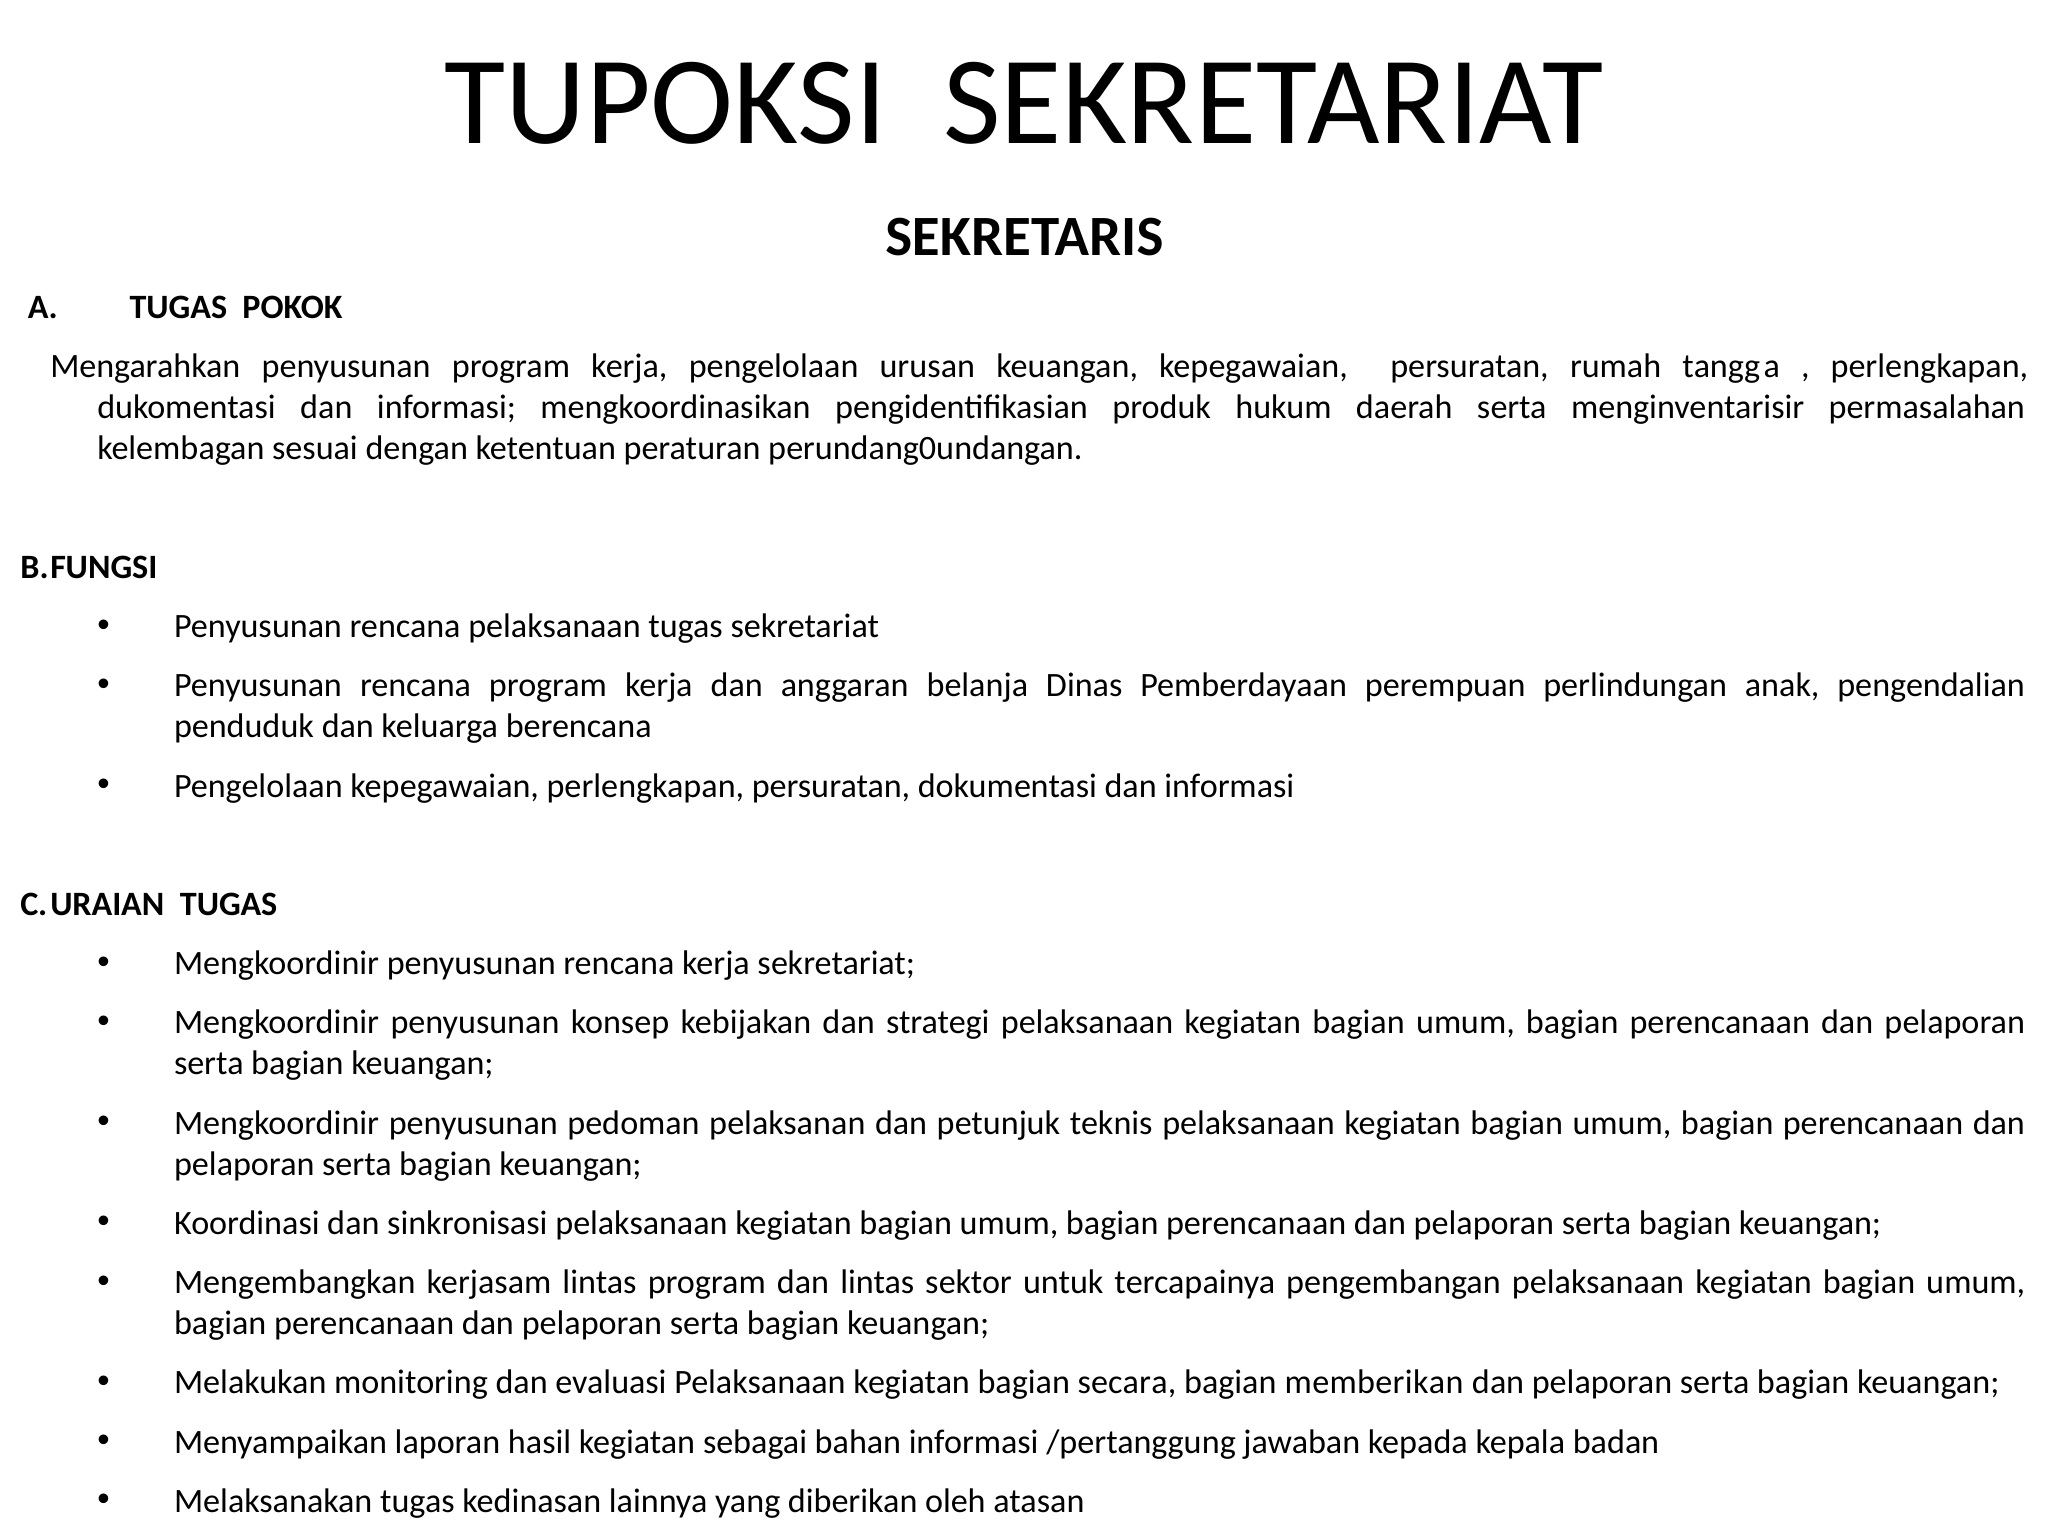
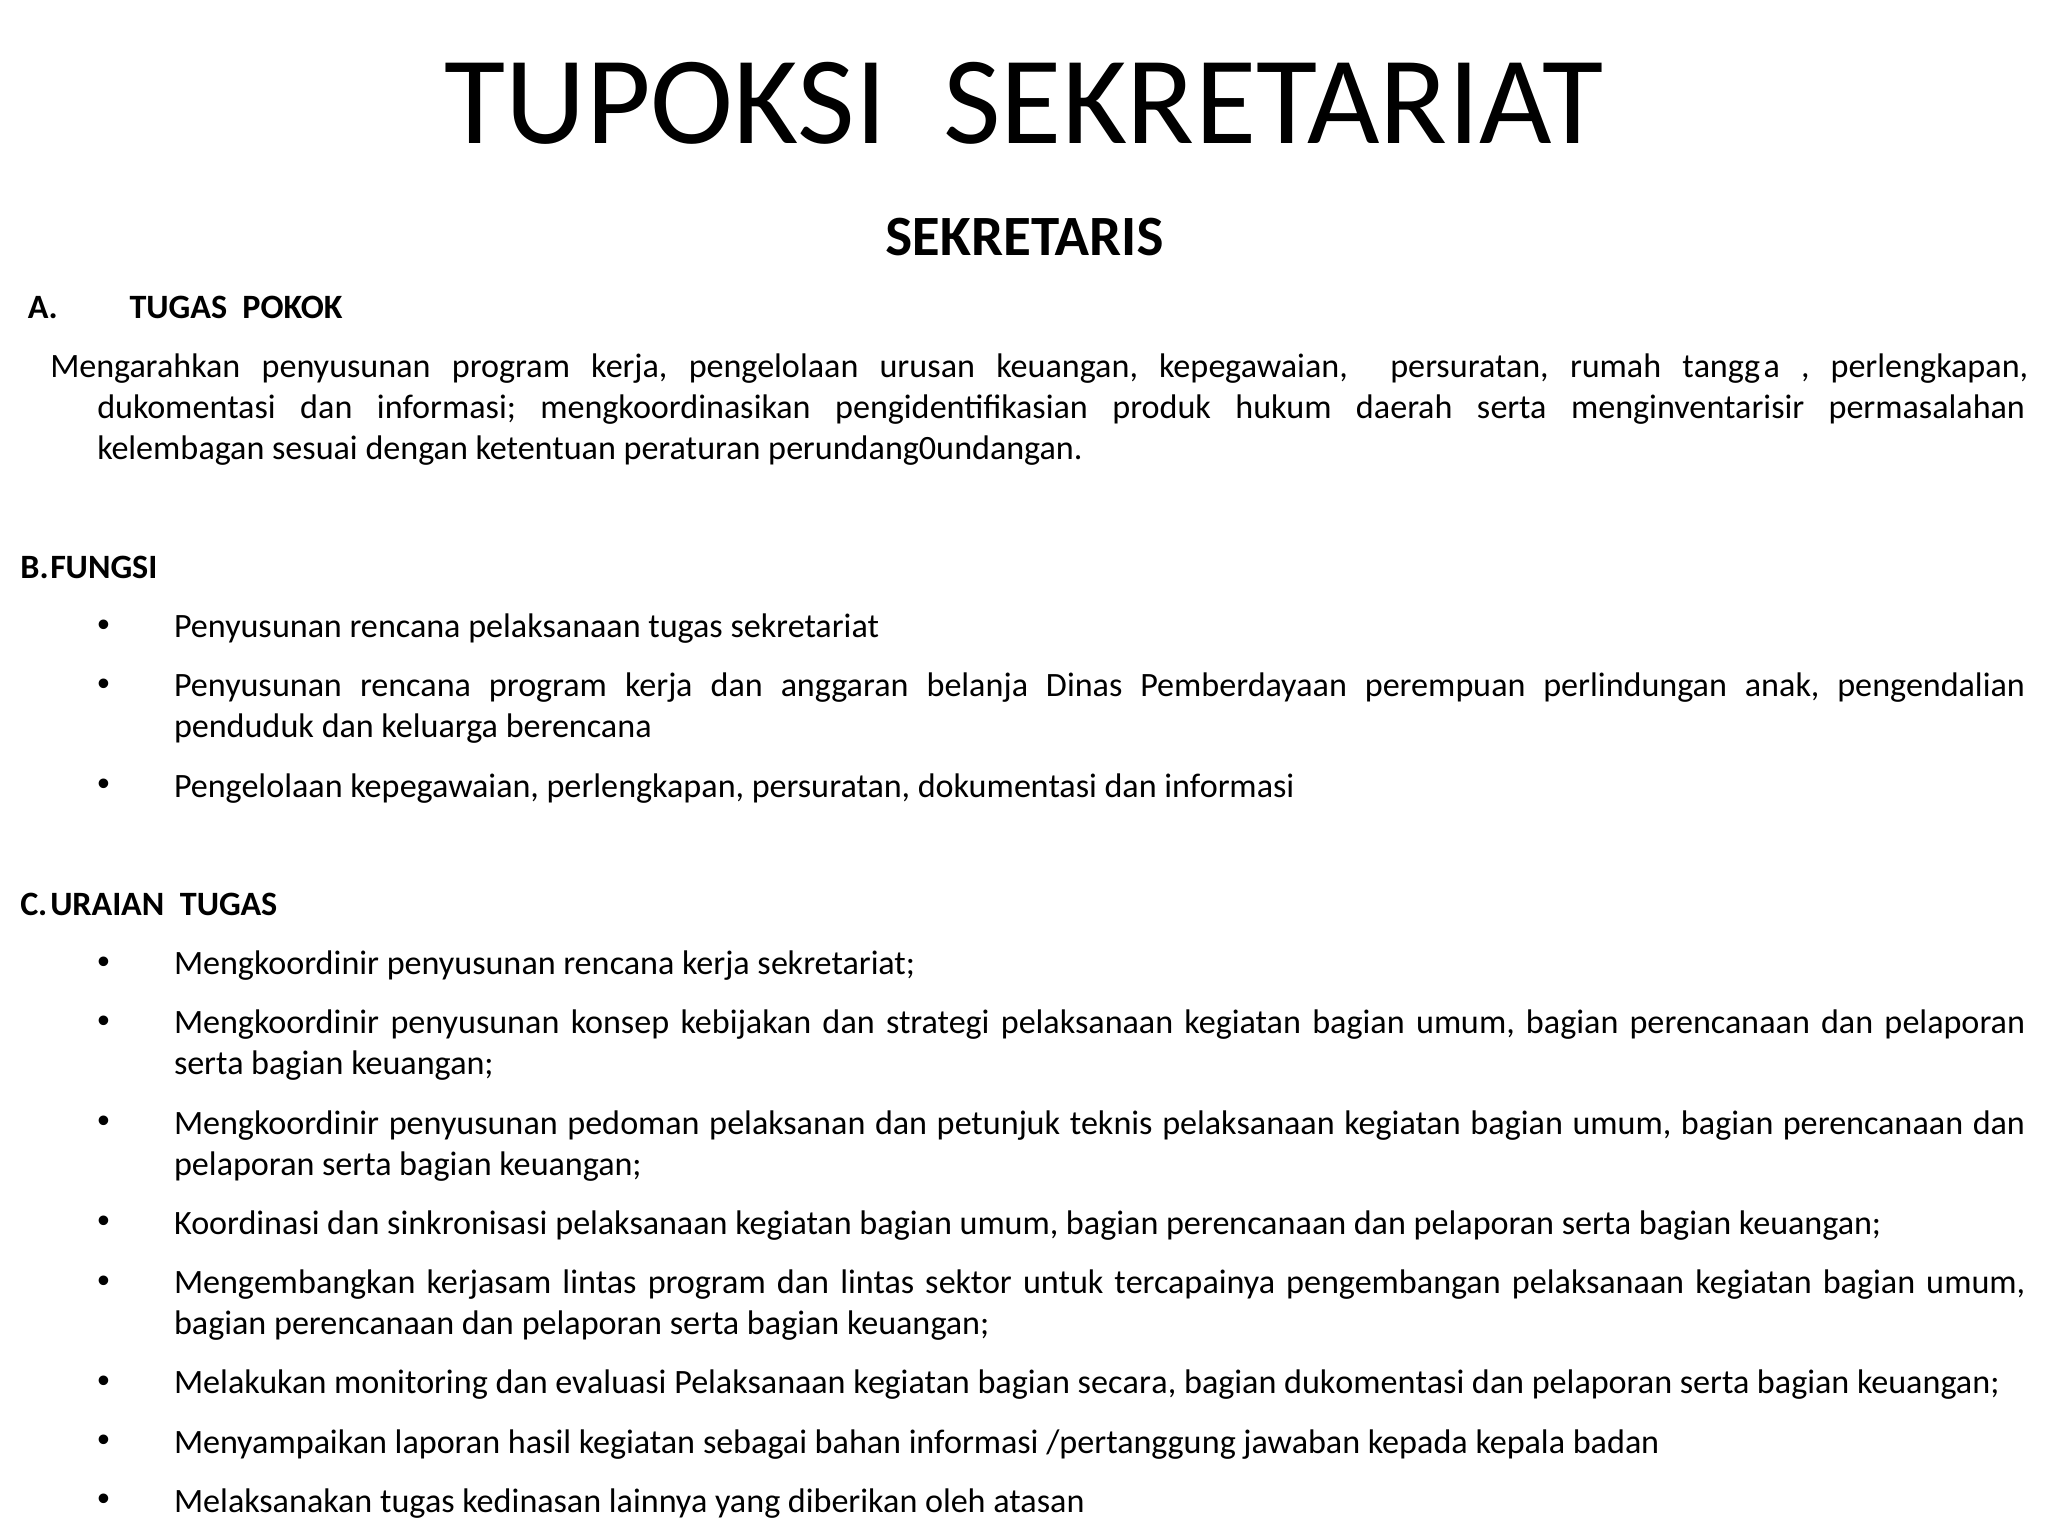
bagian memberikan: memberikan -> dukomentasi
